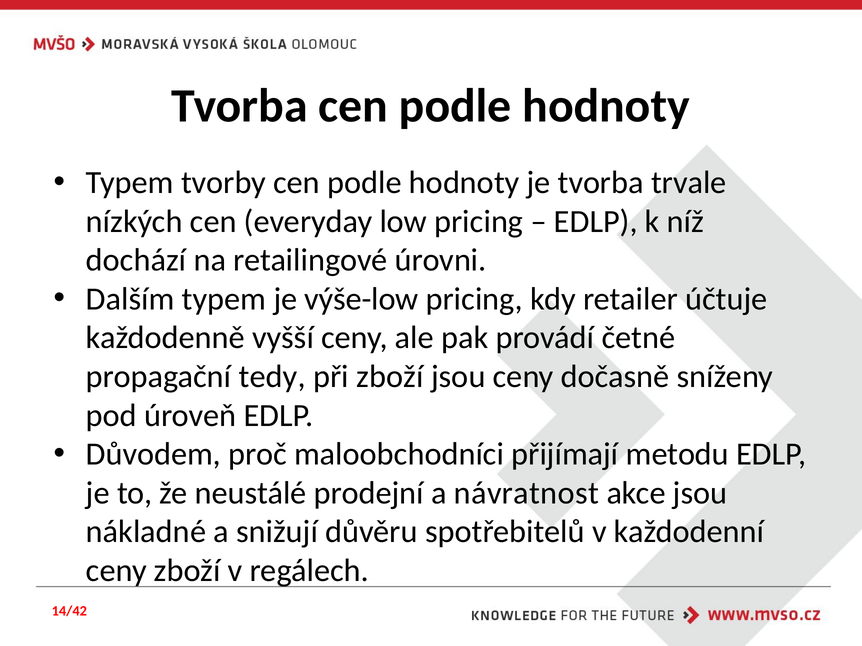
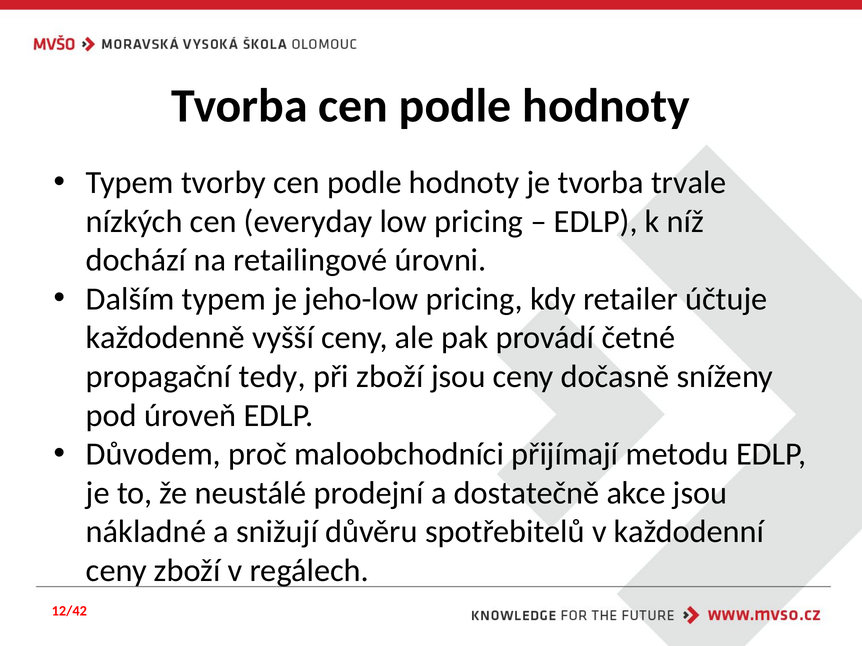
výše-low: výše-low -> jeho-low
návratnost: návratnost -> dostatečně
14/42: 14/42 -> 12/42
